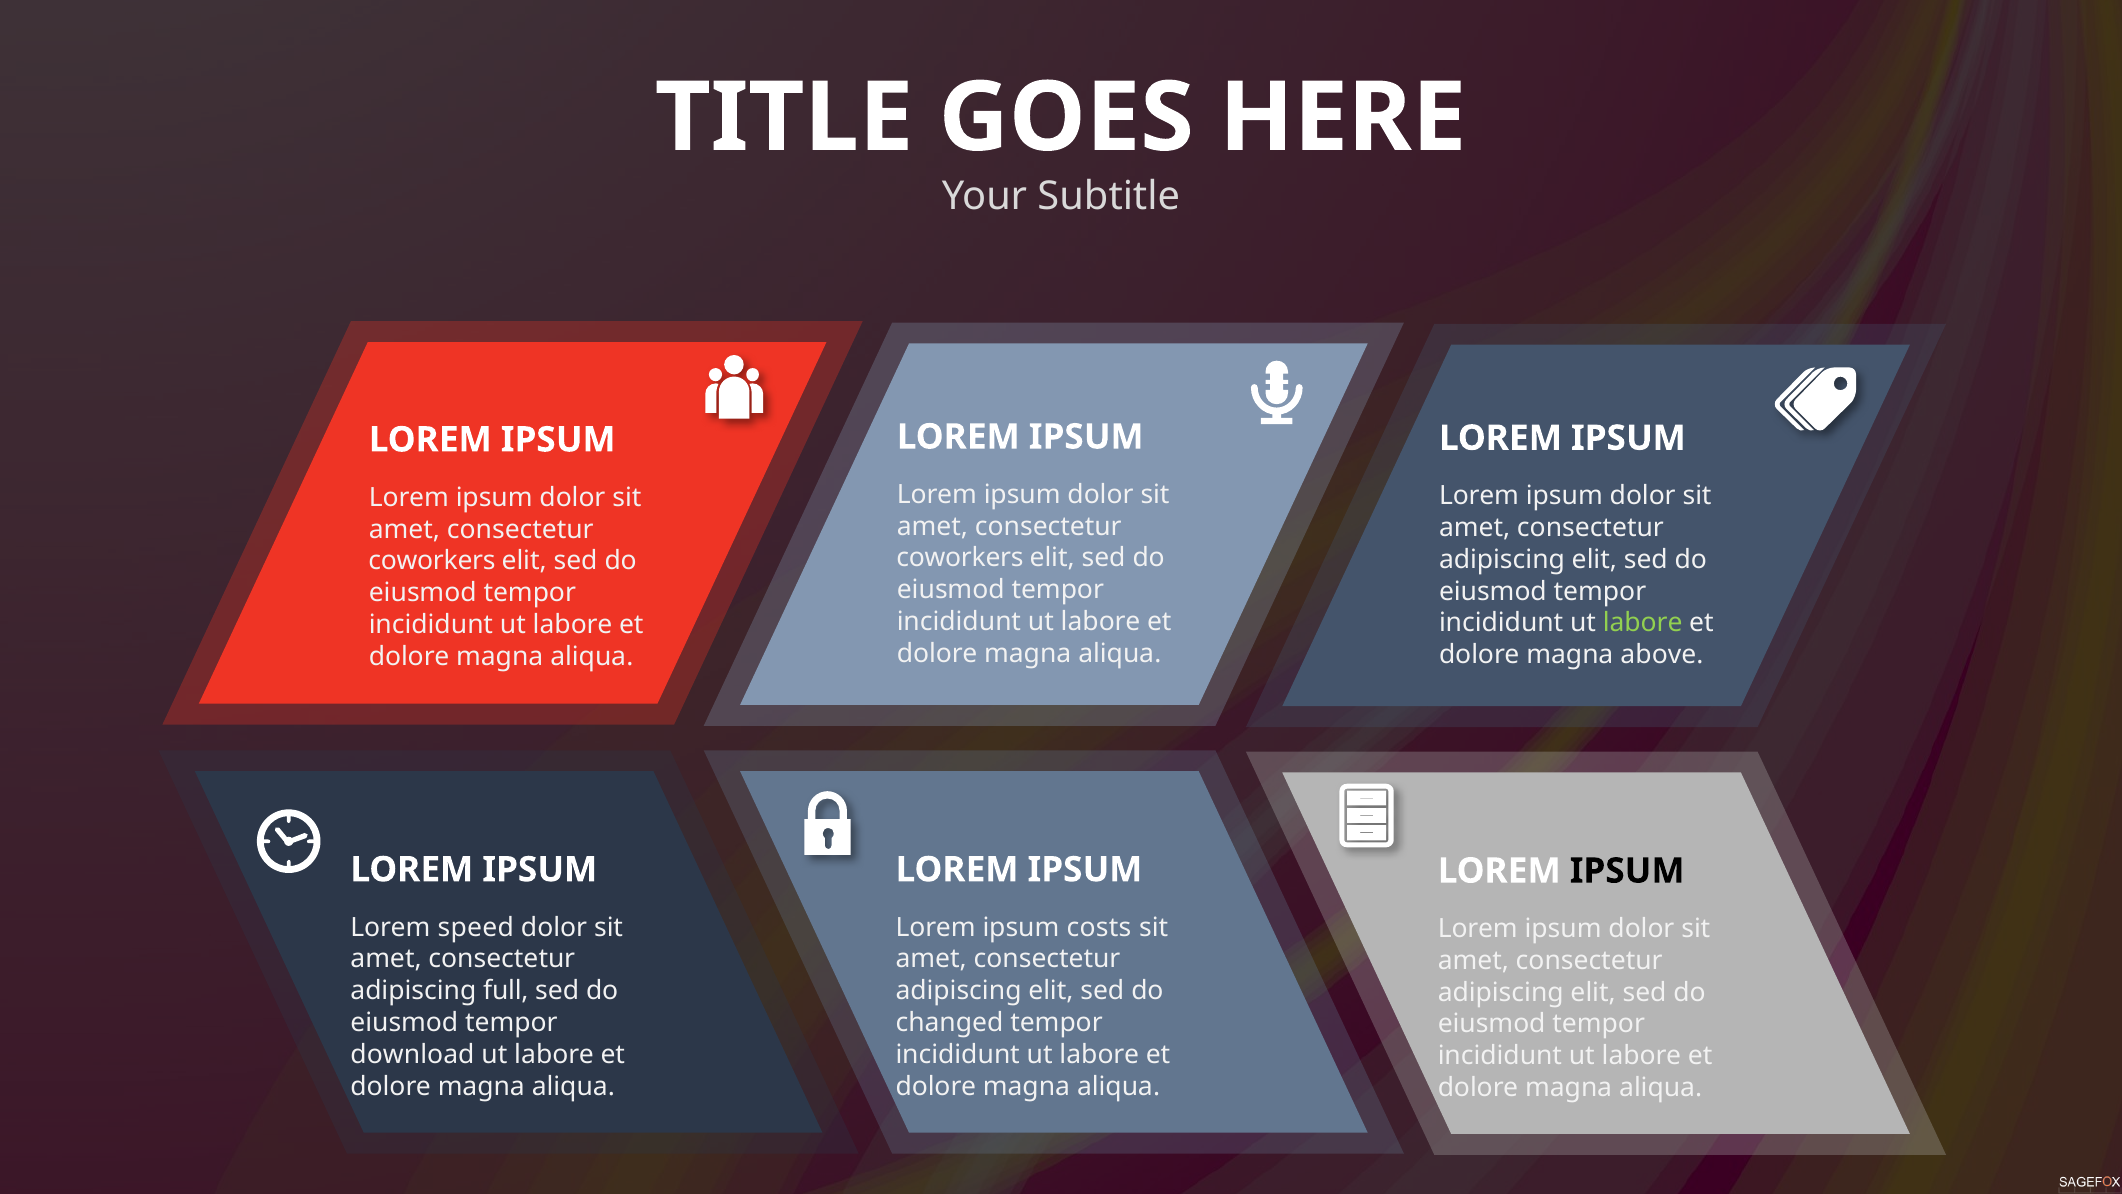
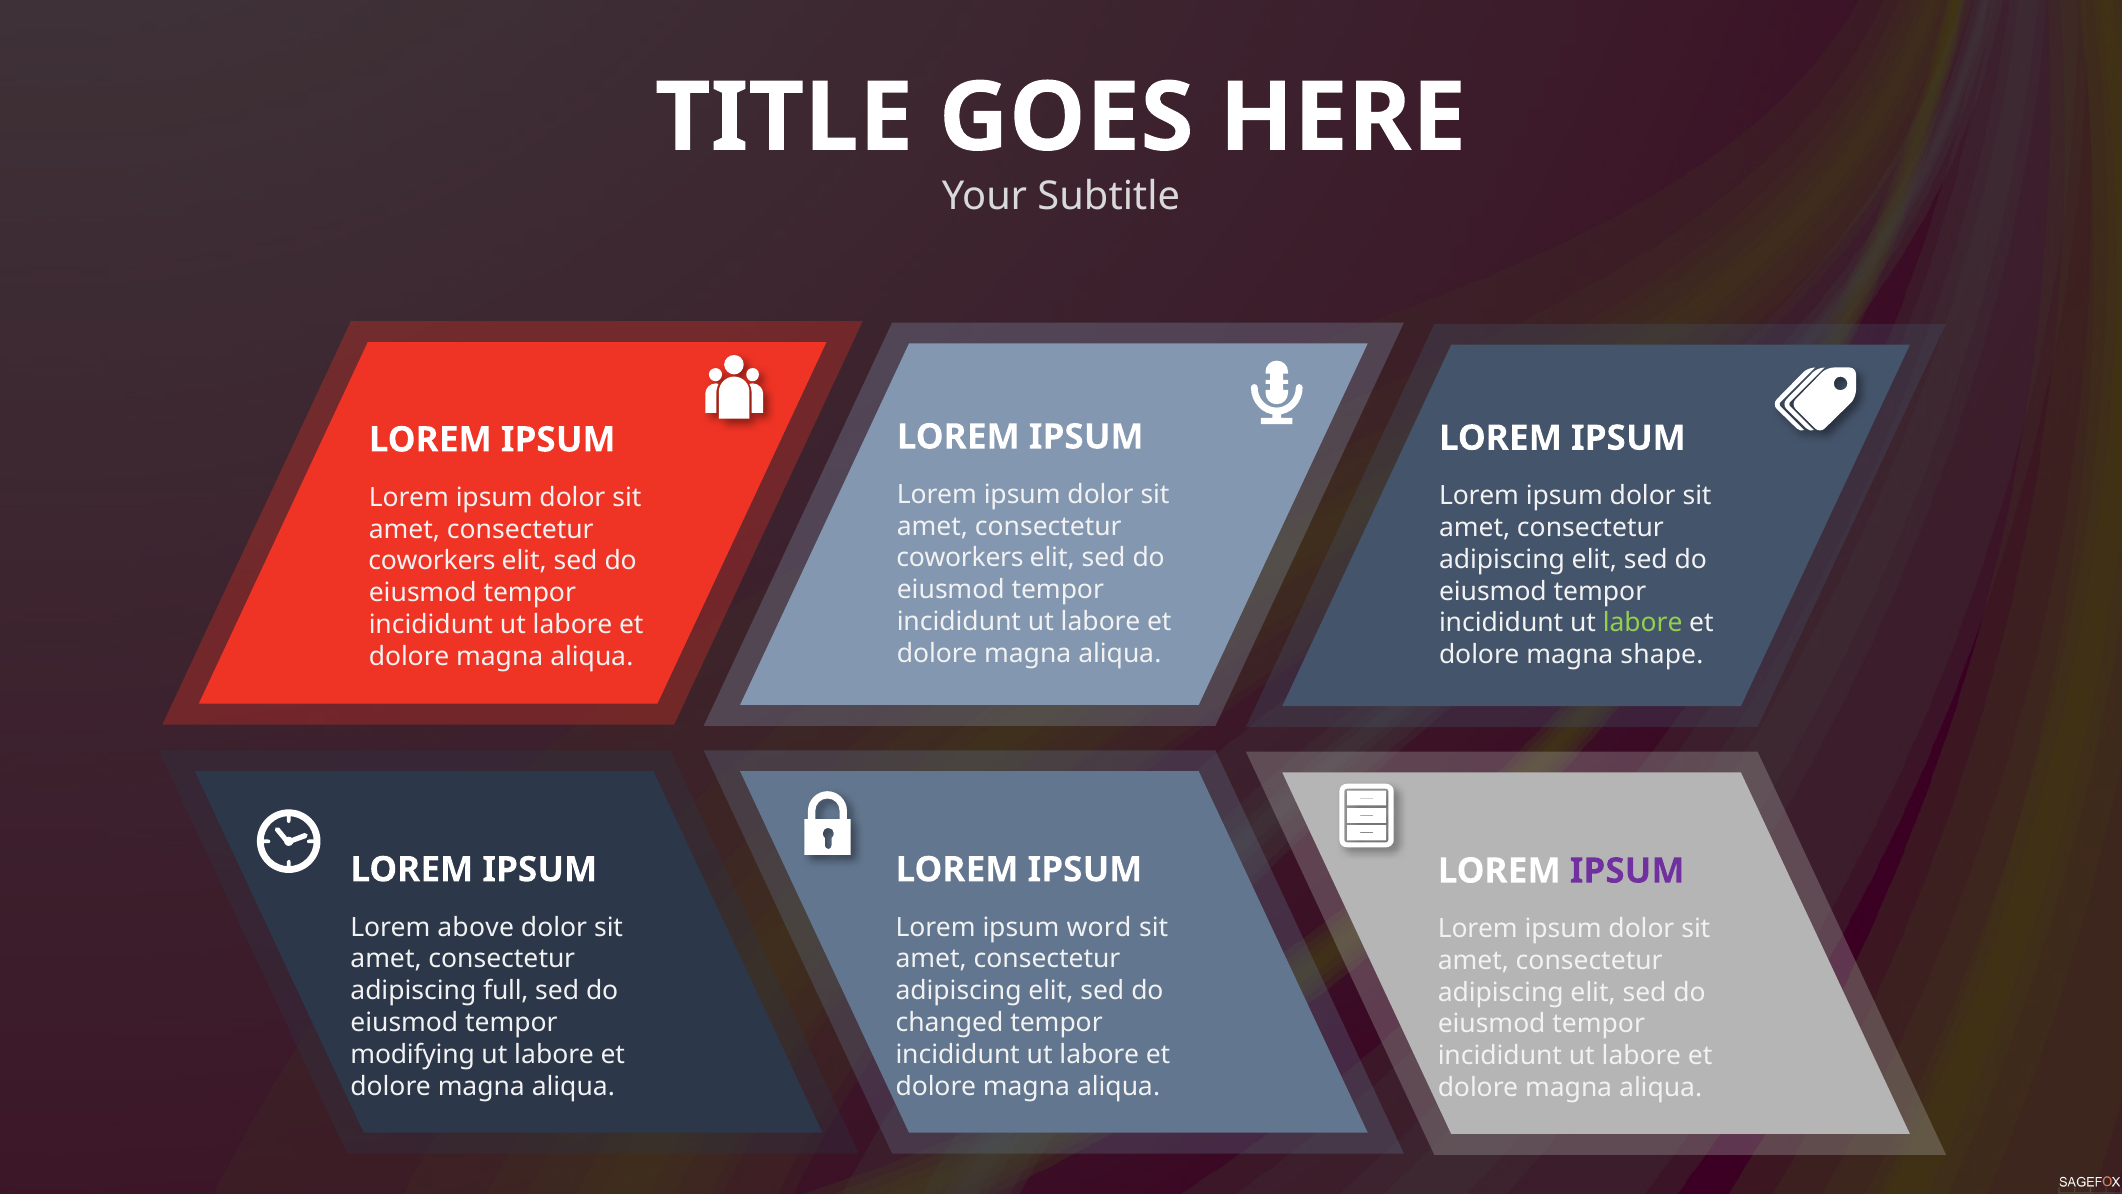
above: above -> shape
IPSUM at (1627, 871) colour: black -> purple
speed: speed -> above
costs: costs -> word
download: download -> modifying
